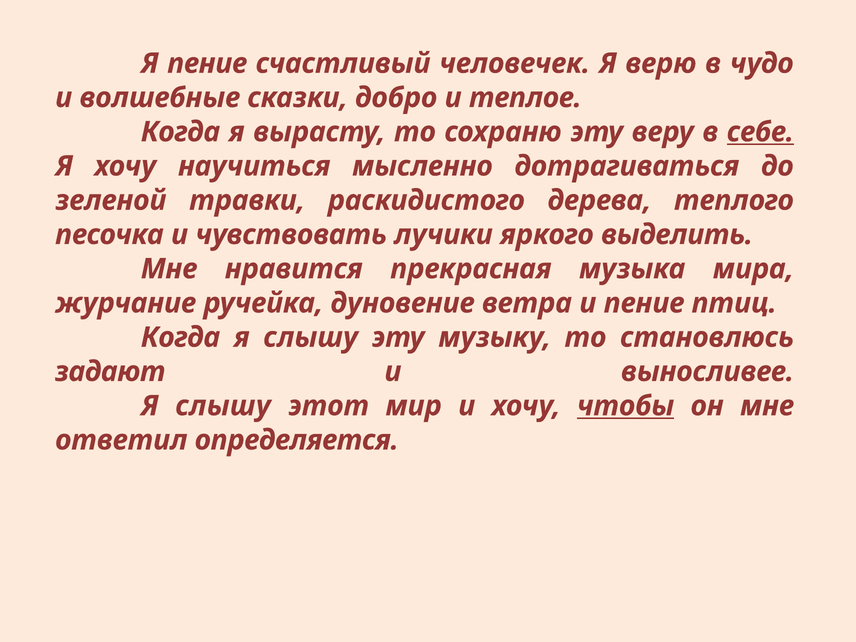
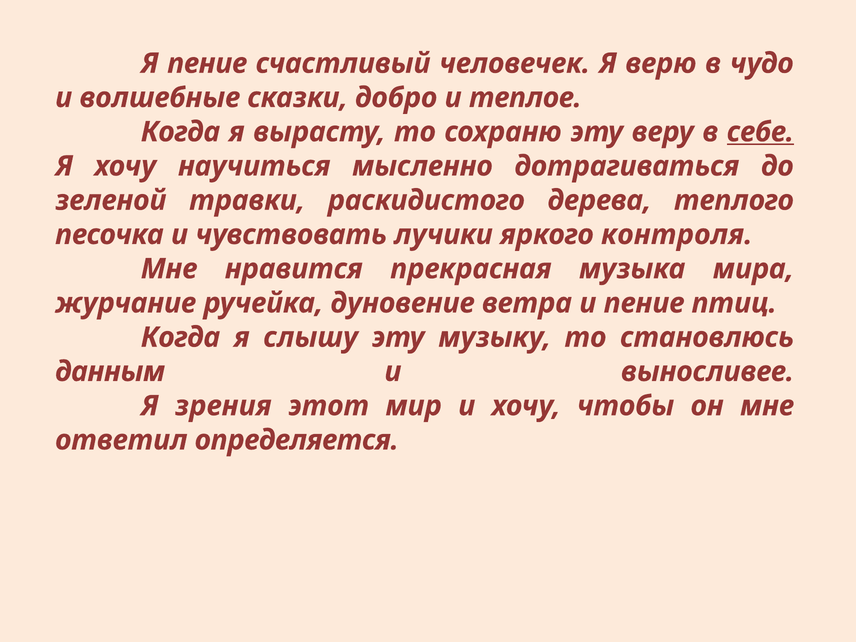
выделить: выделить -> контроля
задают: задают -> данным
слышу at (223, 406): слышу -> зрения
чтобы underline: present -> none
